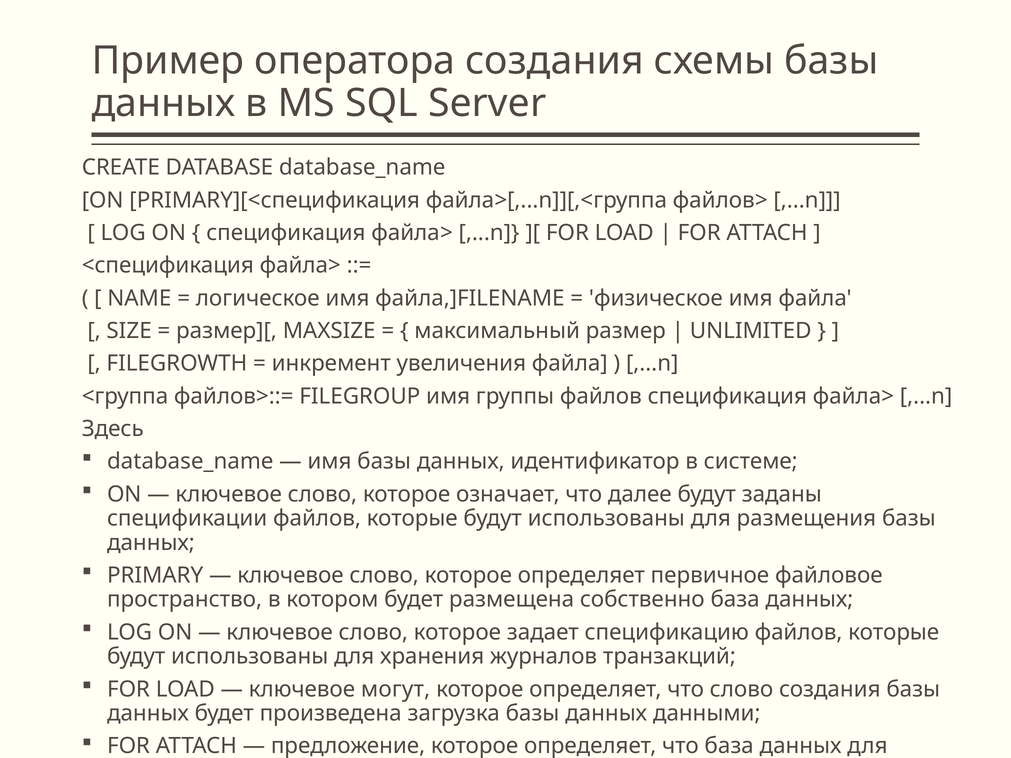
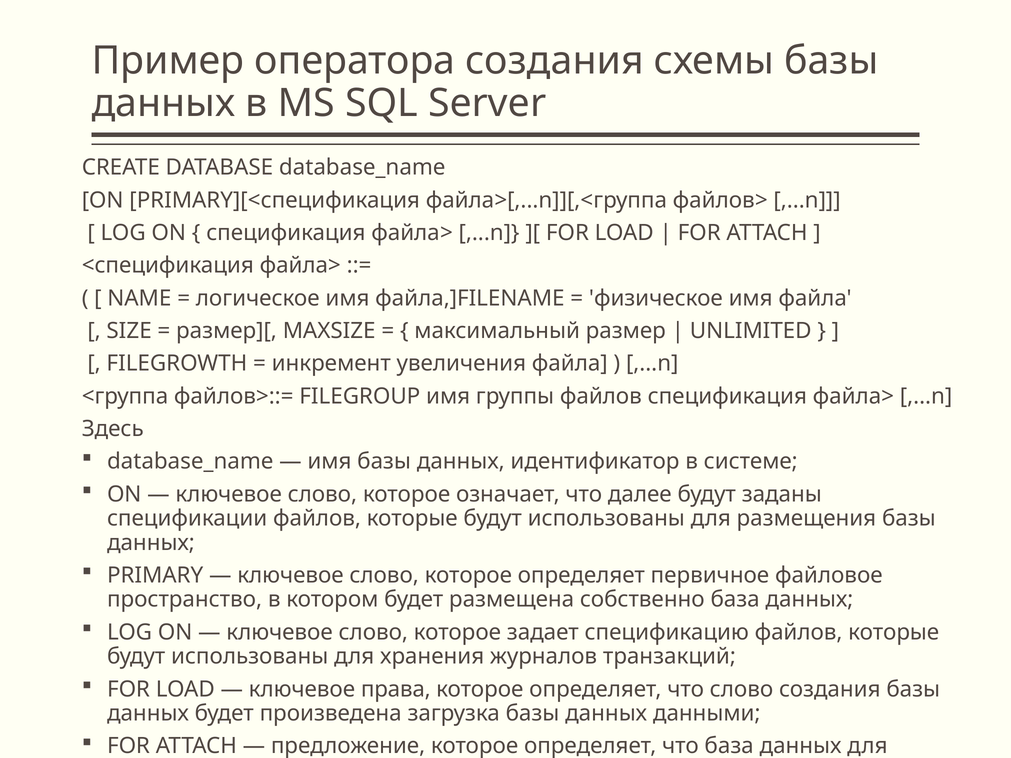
могут: могут -> права
